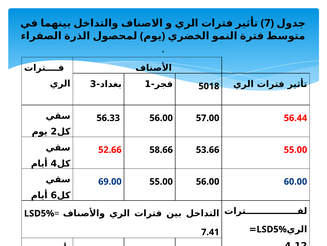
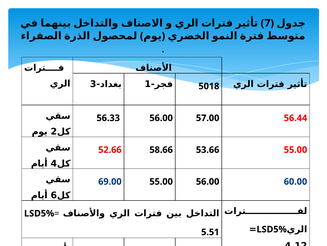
7.41: 7.41 -> 5.51
